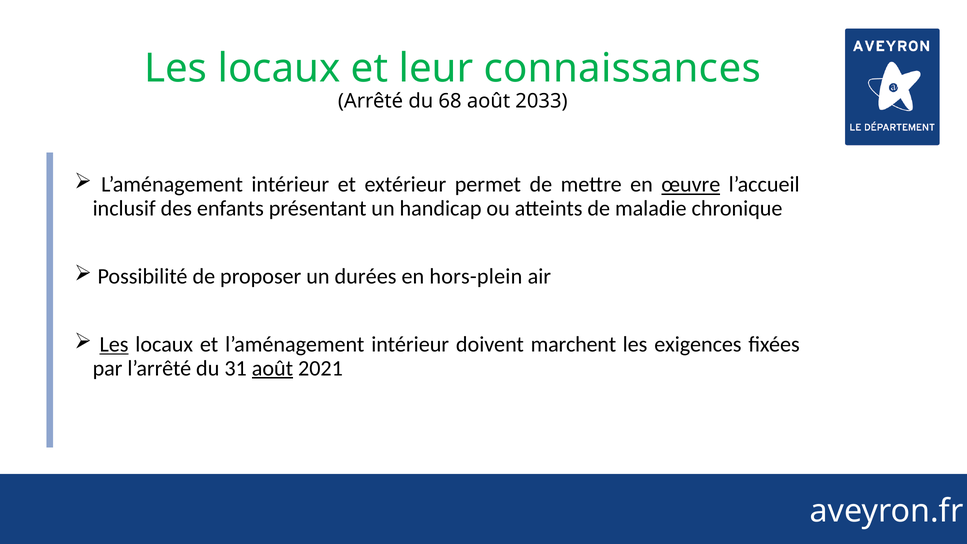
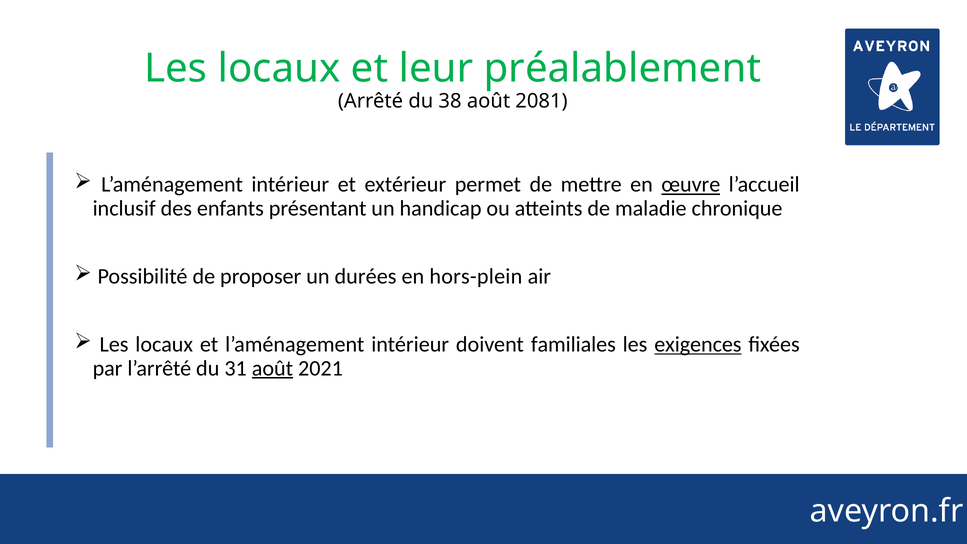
connaissances: connaissances -> préalablement
68: 68 -> 38
2033: 2033 -> 2081
Les at (114, 344) underline: present -> none
marchent: marchent -> familiales
exigences underline: none -> present
